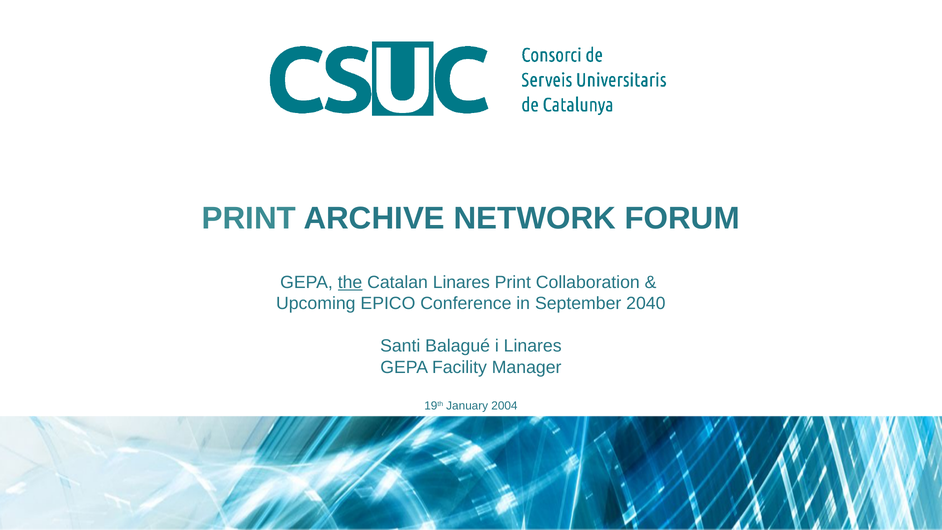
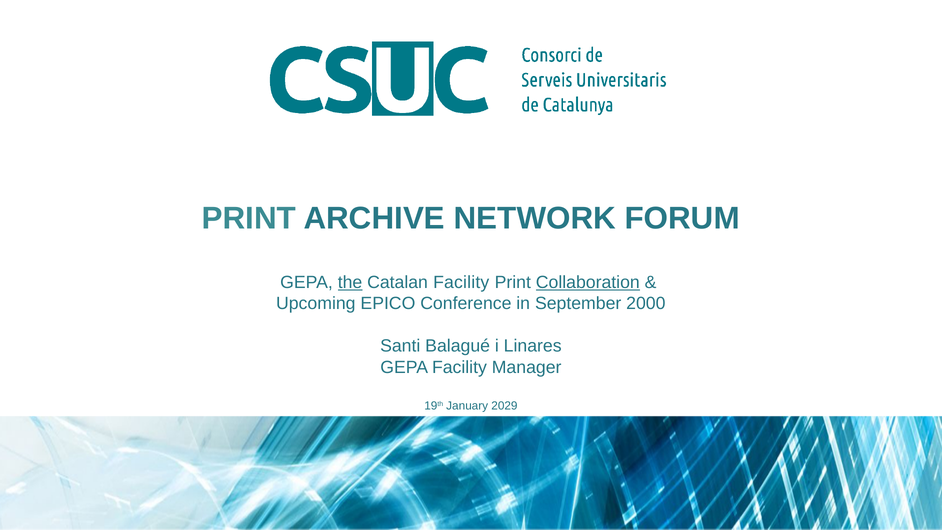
Catalan Linares: Linares -> Facility
Collaboration underline: none -> present
2040: 2040 -> 2000
2004: 2004 -> 2029
